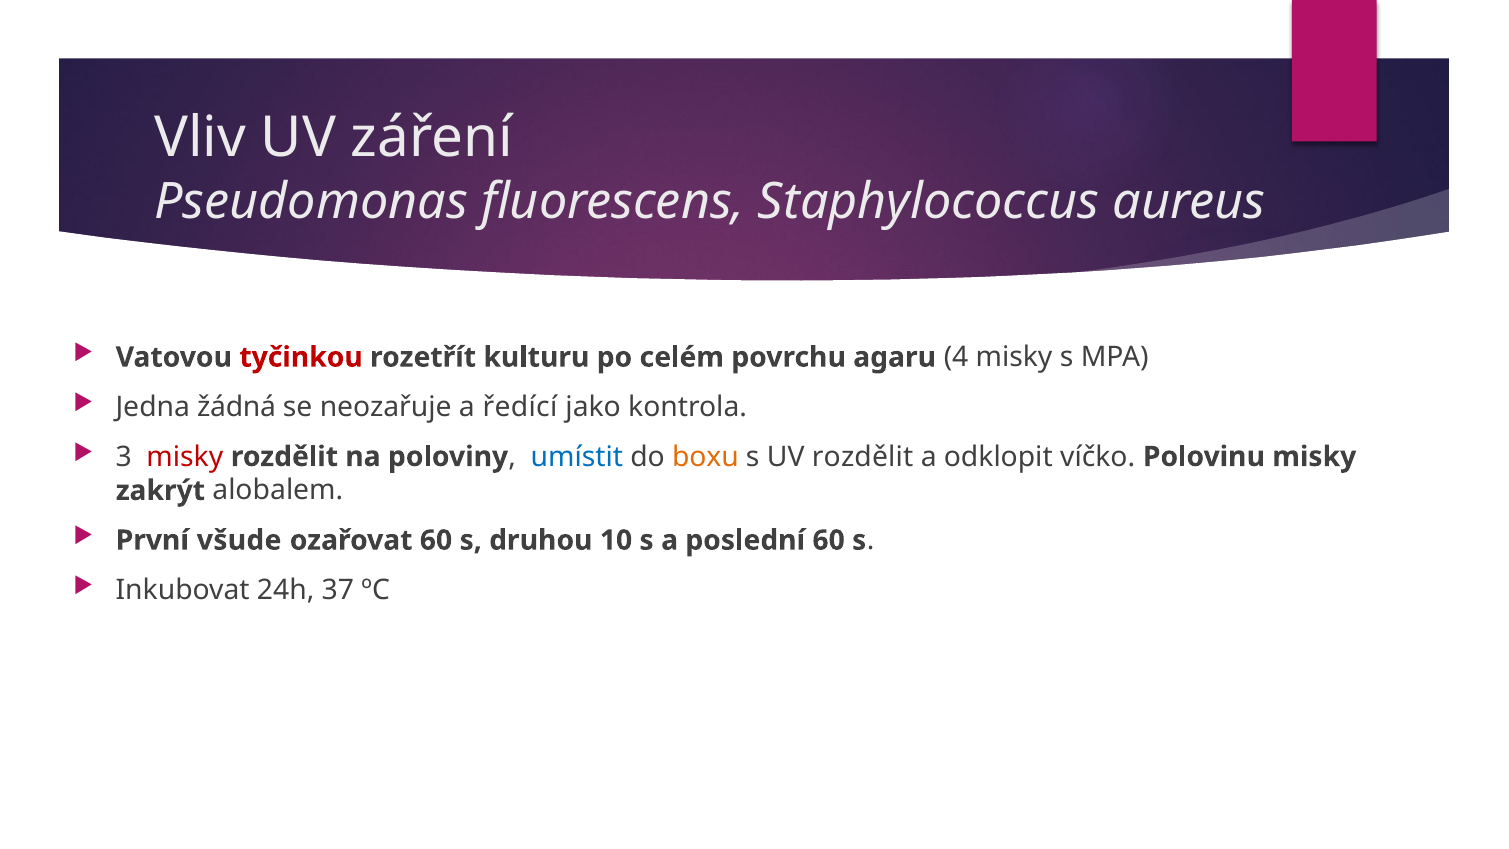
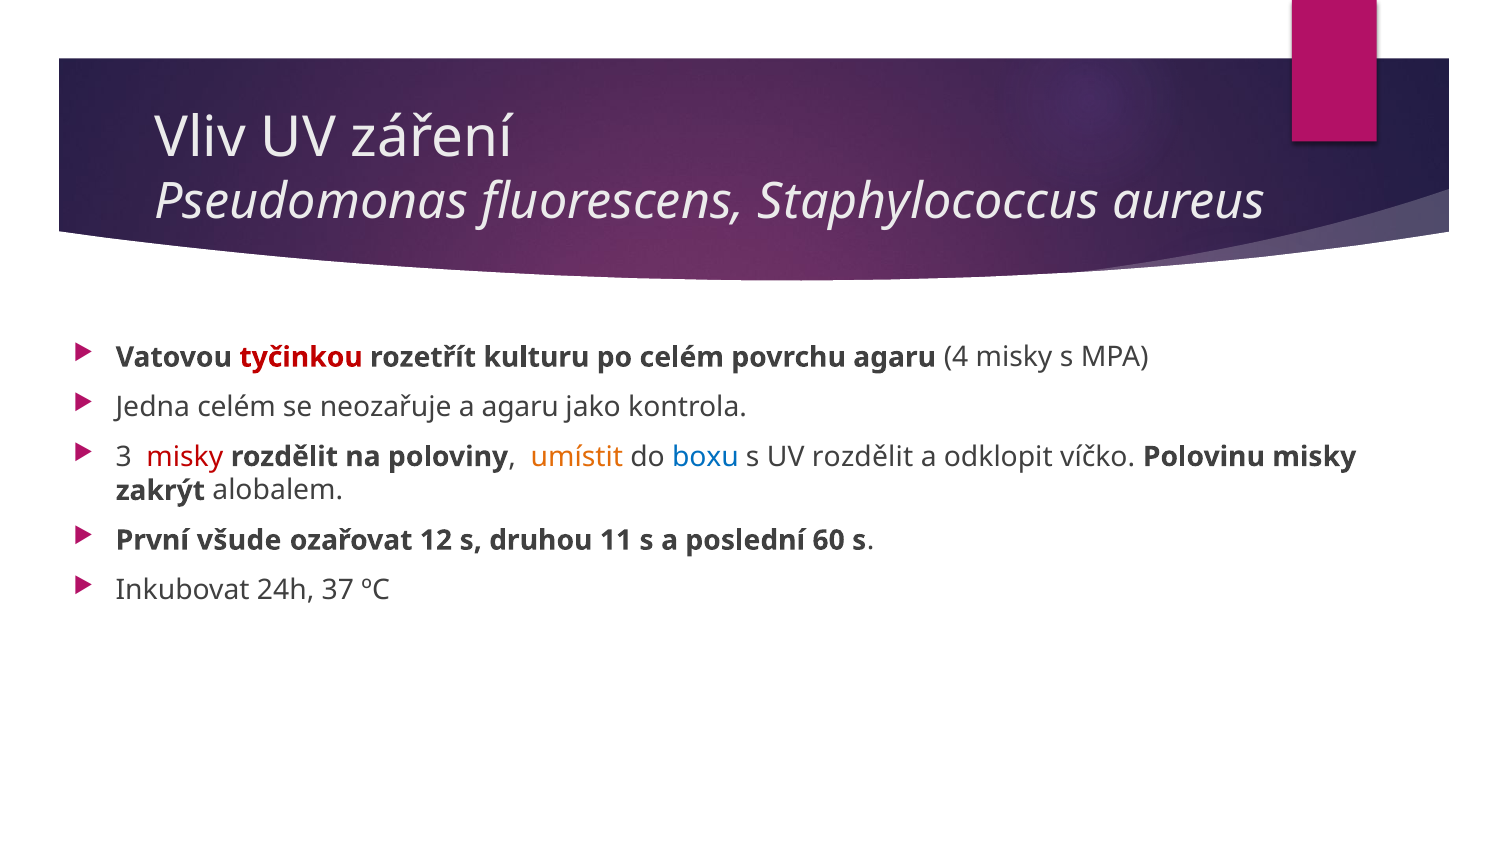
Jedna žádná: žádná -> celém
a ředící: ředící -> agaru
umístit colour: blue -> orange
boxu colour: orange -> blue
ozařovat 60: 60 -> 12
10: 10 -> 11
